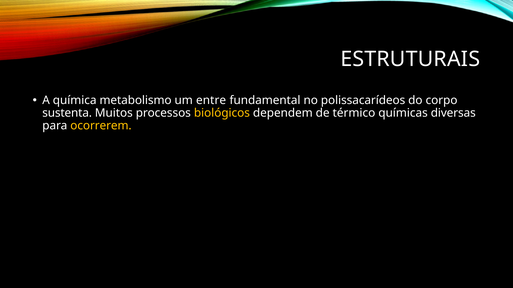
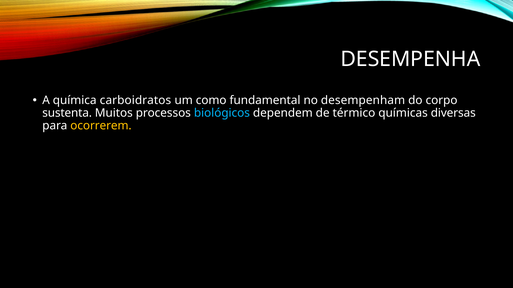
ESTRUTURAIS: ESTRUTURAIS -> DESEMPENHA
metabolismo: metabolismo -> carboidratos
entre: entre -> como
polissacarídeos: polissacarídeos -> desempenham
biológicos colour: yellow -> light blue
